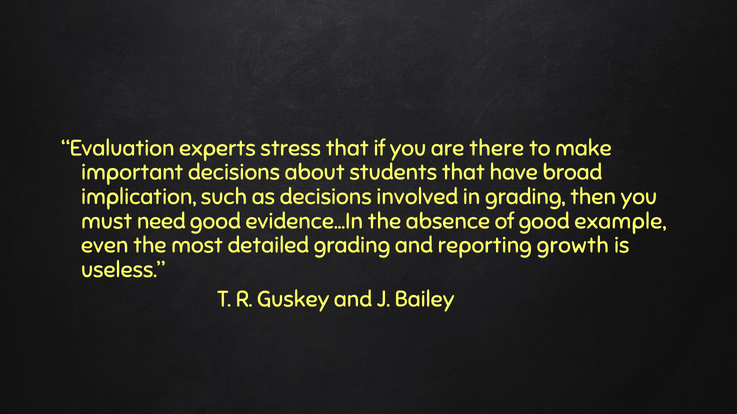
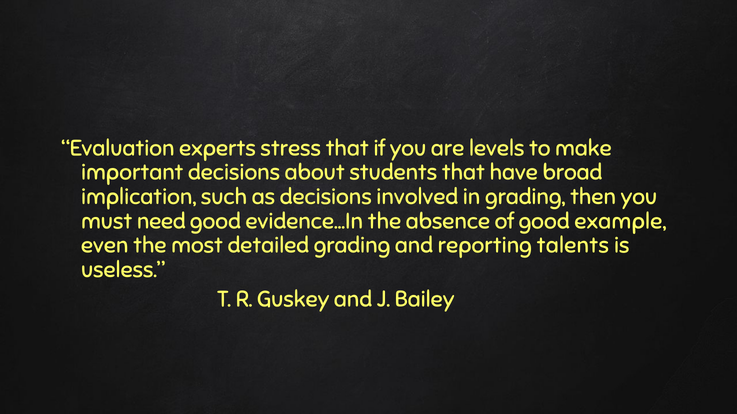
there: there -> levels
growth: growth -> talents
